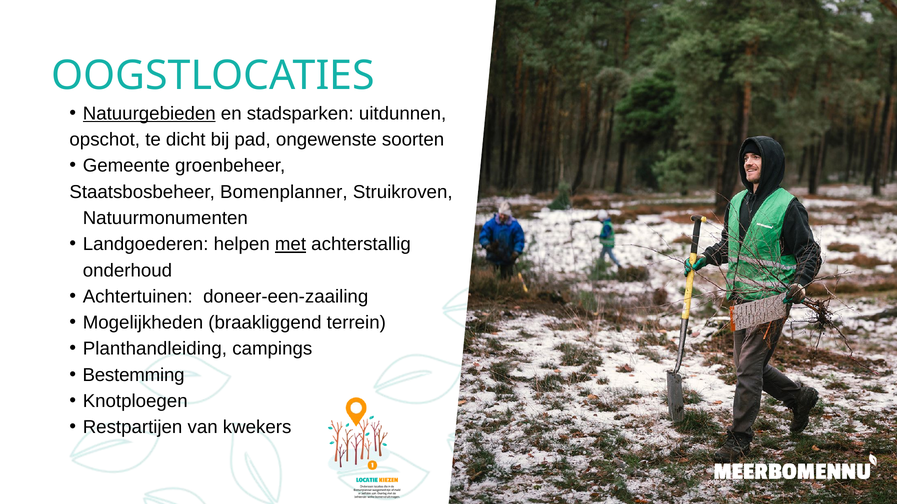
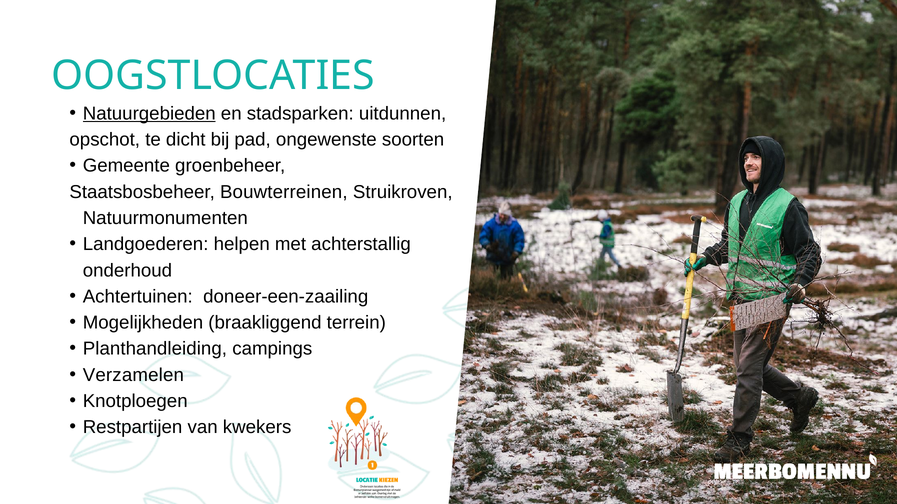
Bomenplanner: Bomenplanner -> Bouwterreinen
met underline: present -> none
Bestemming: Bestemming -> Verzamelen
